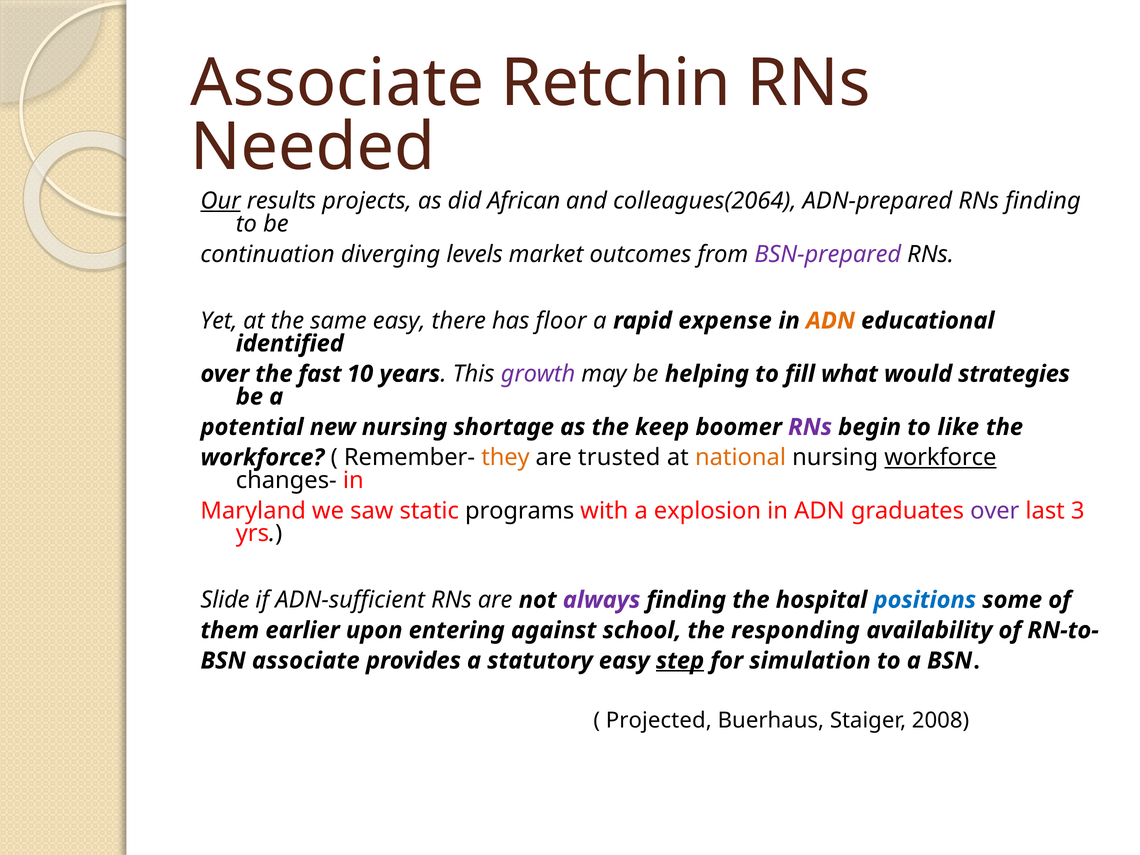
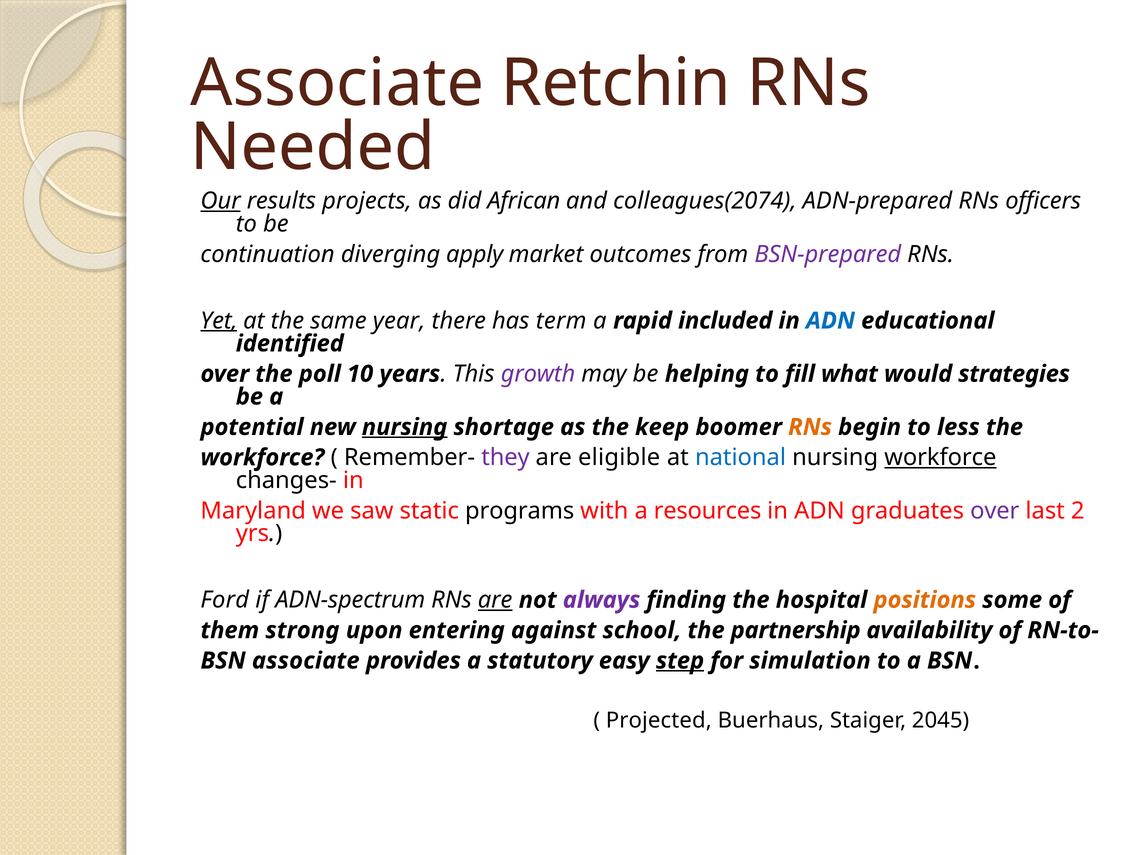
colleagues(2064: colleagues(2064 -> colleagues(2074
RNs finding: finding -> officers
levels: levels -> apply
Yet underline: none -> present
same easy: easy -> year
floor: floor -> term
expense: expense -> included
ADN at (830, 321) colour: orange -> blue
fast: fast -> poll
nursing at (405, 427) underline: none -> present
RNs at (810, 427) colour: purple -> orange
like: like -> less
they colour: orange -> purple
trusted: trusted -> eligible
national colour: orange -> blue
explosion: explosion -> resources
3: 3 -> 2
Slide: Slide -> Ford
ADN-sufficient: ADN-sufficient -> ADN-spectrum
are at (495, 600) underline: none -> present
positions colour: blue -> orange
earlier: earlier -> strong
responding: responding -> partnership
2008: 2008 -> 2045
